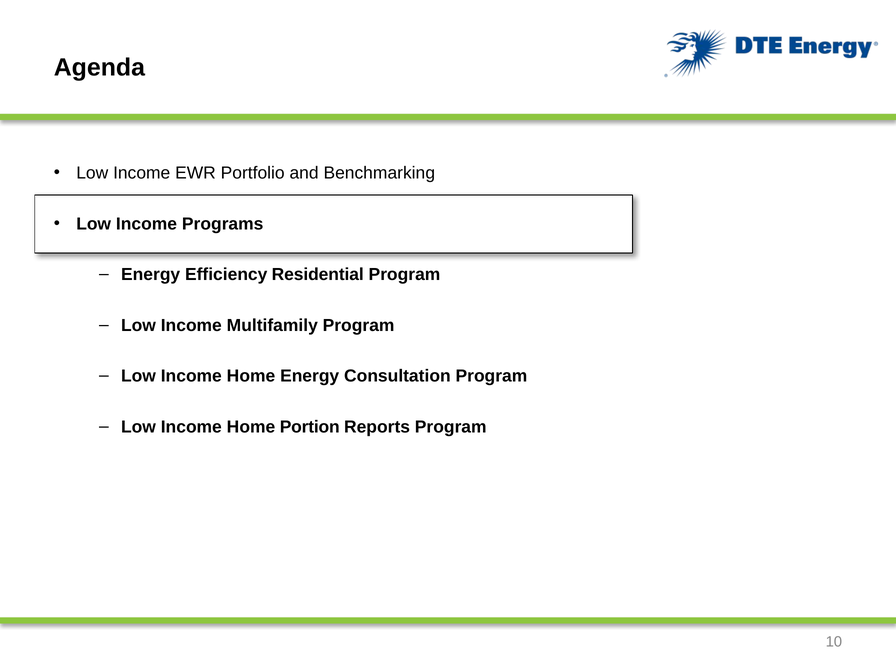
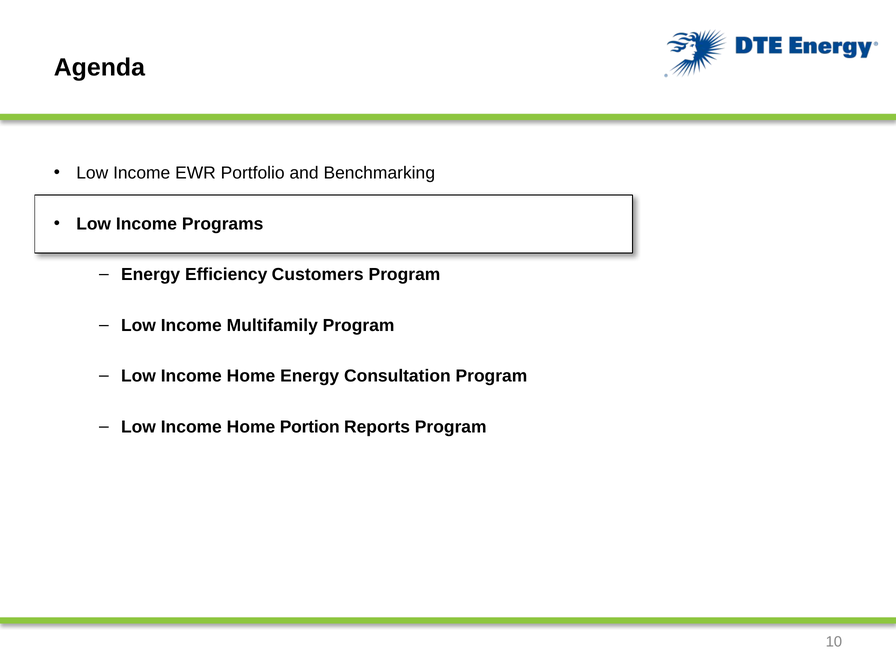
Residential: Residential -> Customers
